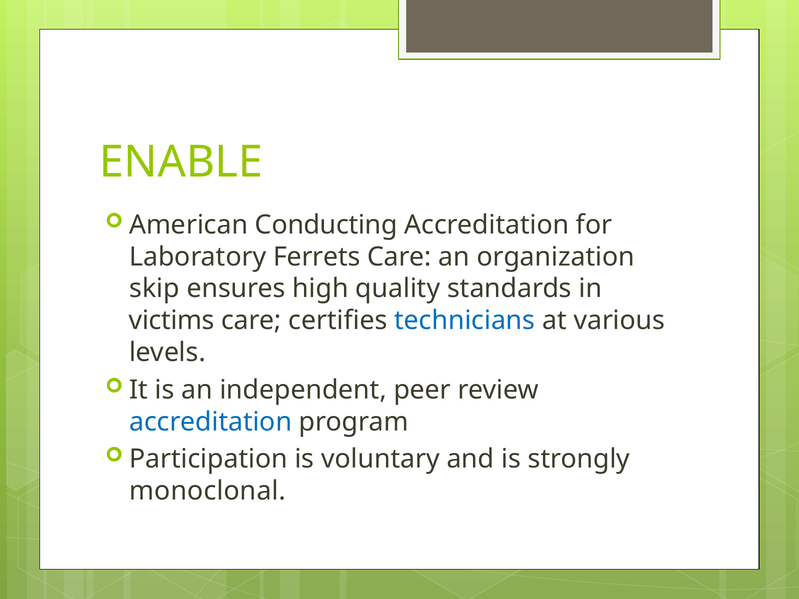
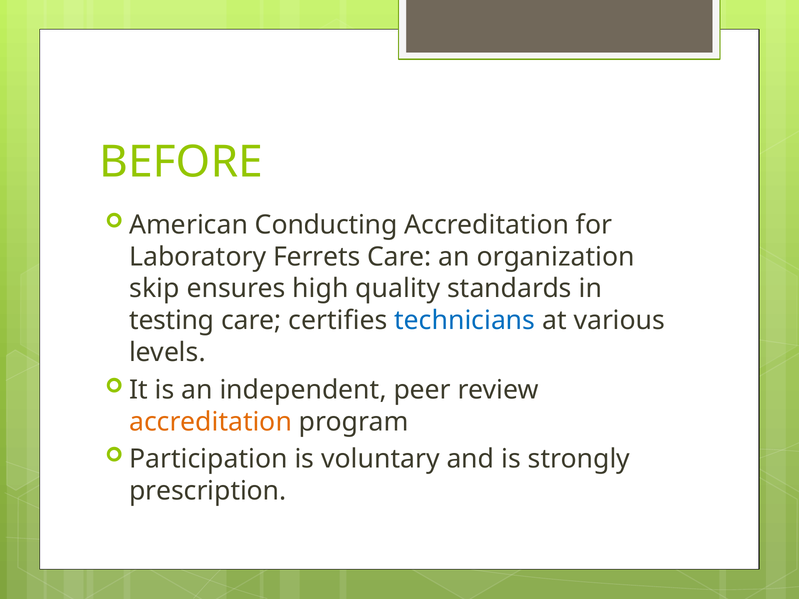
ENABLE: ENABLE -> BEFORE
victims: victims -> testing
accreditation at (211, 422) colour: blue -> orange
monoclonal: monoclonal -> prescription
